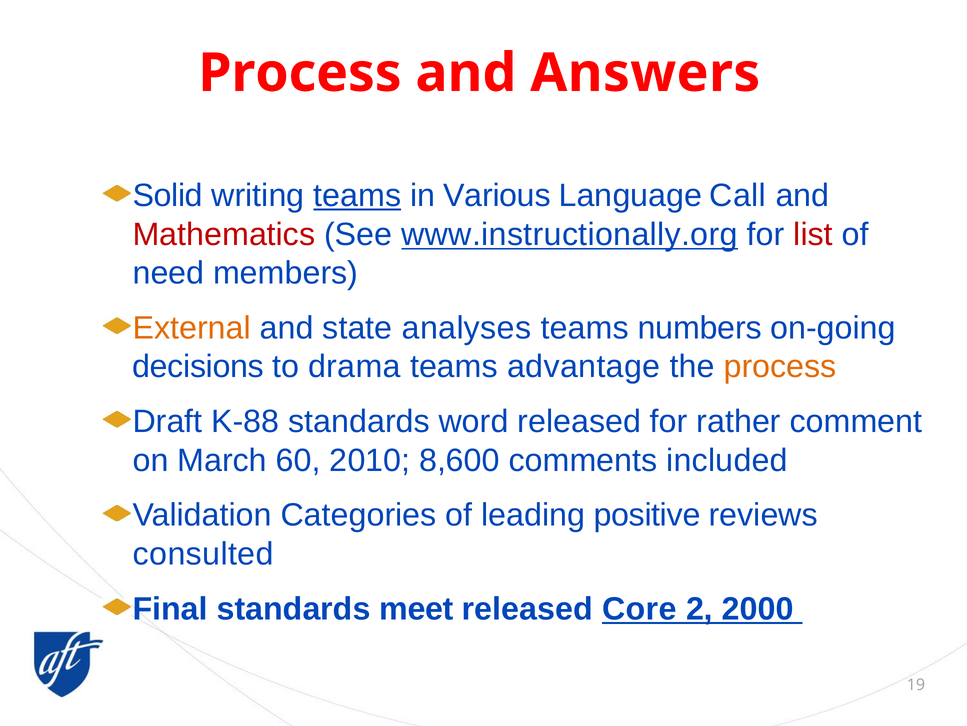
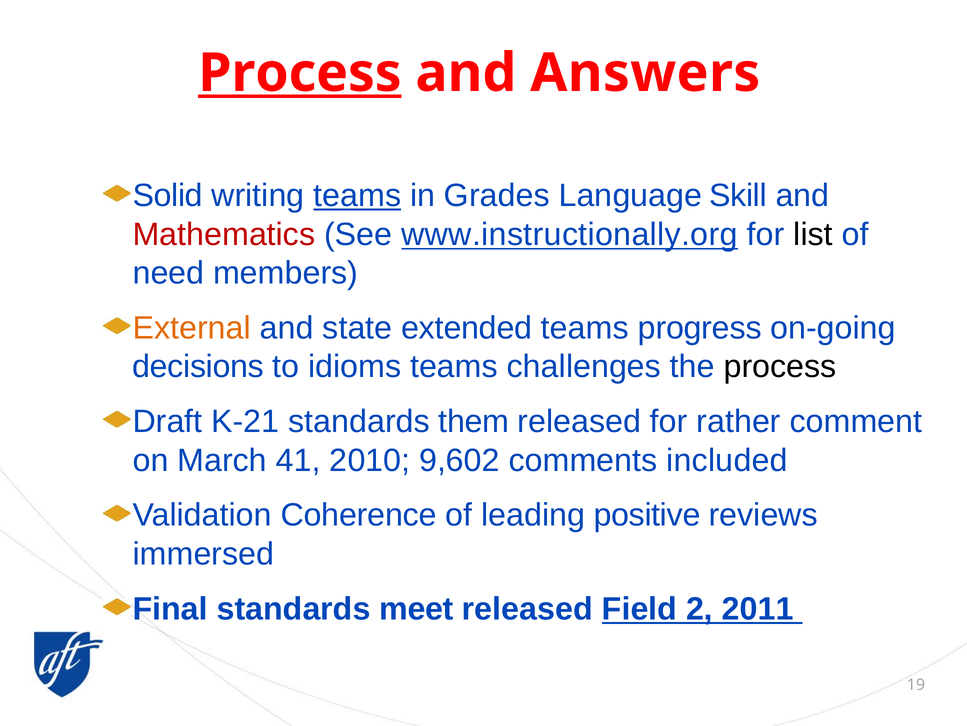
Process at (300, 73) underline: none -> present
Various: Various -> Grades
Call: Call -> Skill
list colour: red -> black
analyses: analyses -> extended
numbers: numbers -> progress
drama: drama -> idioms
advantage: advantage -> challenges
process at (780, 366) colour: orange -> black
K-88: K-88 -> K-21
word: word -> them
60: 60 -> 41
8,600: 8,600 -> 9,602
Categories: Categories -> Coherence
consulted: consulted -> immersed
Core: Core -> Field
2000: 2000 -> 2011
